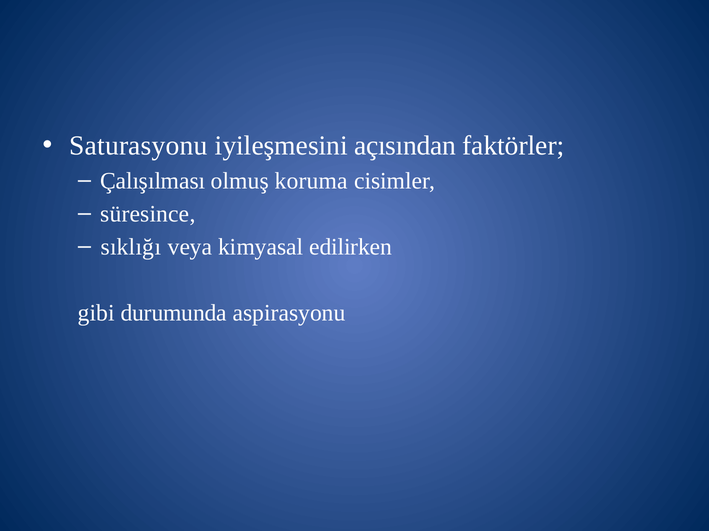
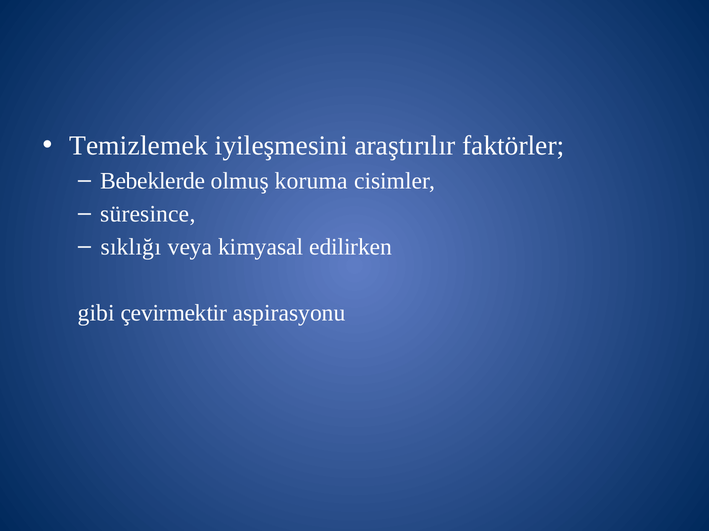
Saturasyonu: Saturasyonu -> Temizlemek
açısından: açısından -> araştırılır
Çalışılması: Çalışılması -> Bebeklerde
durumunda: durumunda -> çevirmektir
